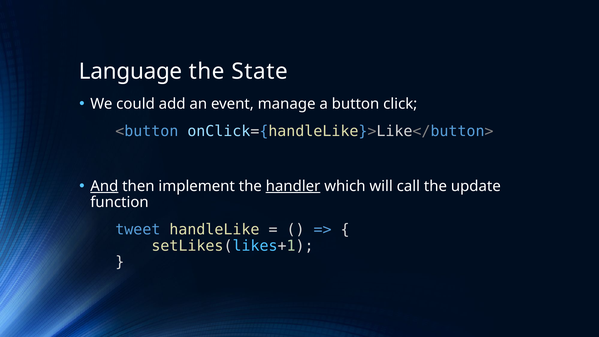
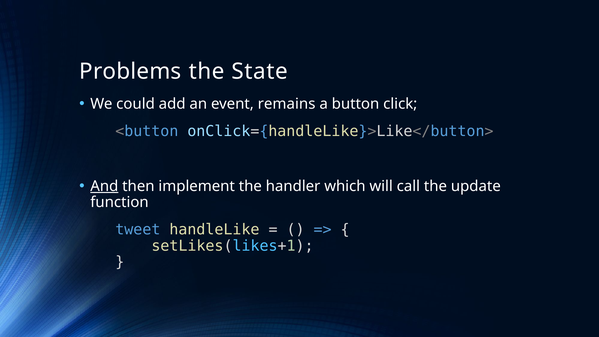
Language: Language -> Problems
manage: manage -> remains
handler underline: present -> none
